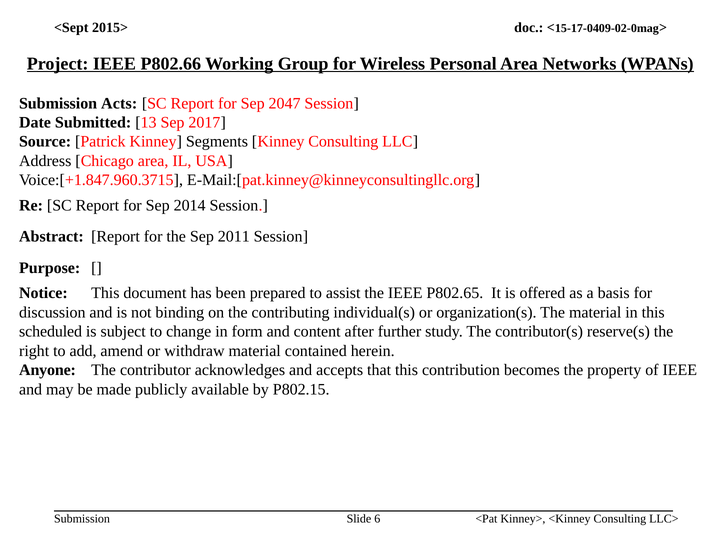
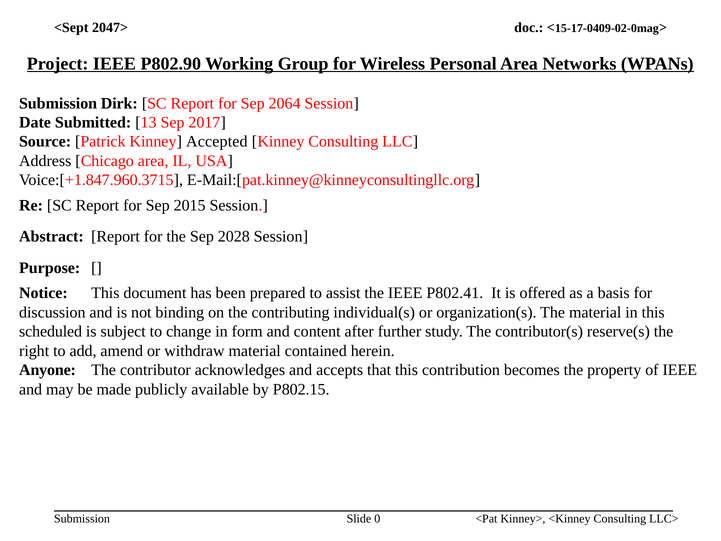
2015>: 2015> -> 2047>
P802.66: P802.66 -> P802.90
Acts: Acts -> Dirk
2047: 2047 -> 2064
Segments: Segments -> Accepted
2014: 2014 -> 2015
2011: 2011 -> 2028
P802.65: P802.65 -> P802.41
6: 6 -> 0
